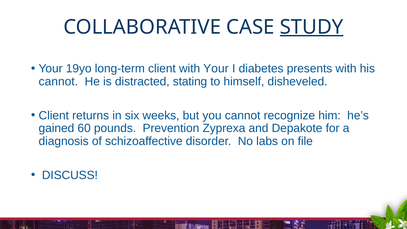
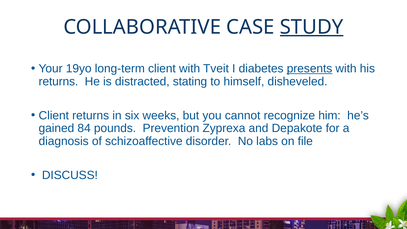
with Your: Your -> Tveit
presents underline: none -> present
cannot at (58, 81): cannot -> returns
60: 60 -> 84
